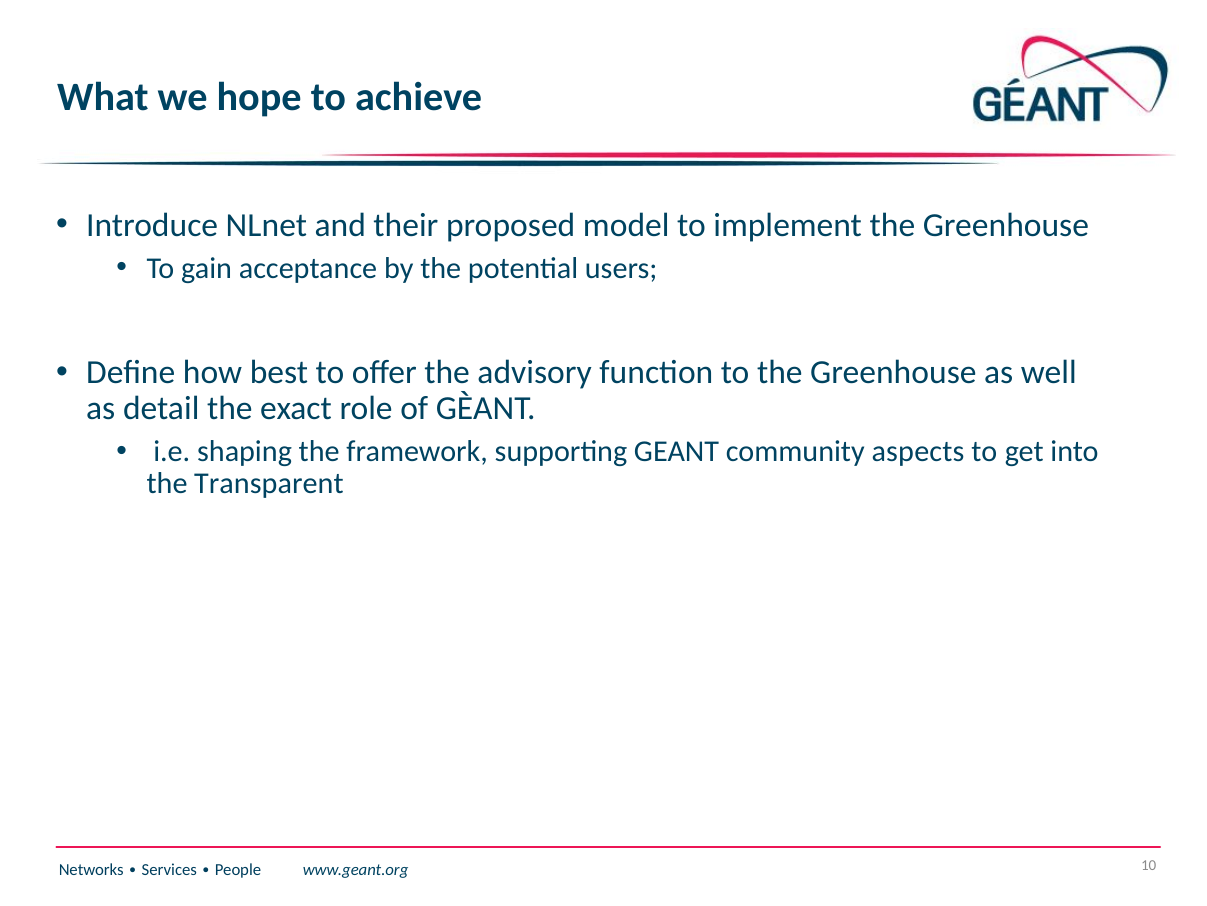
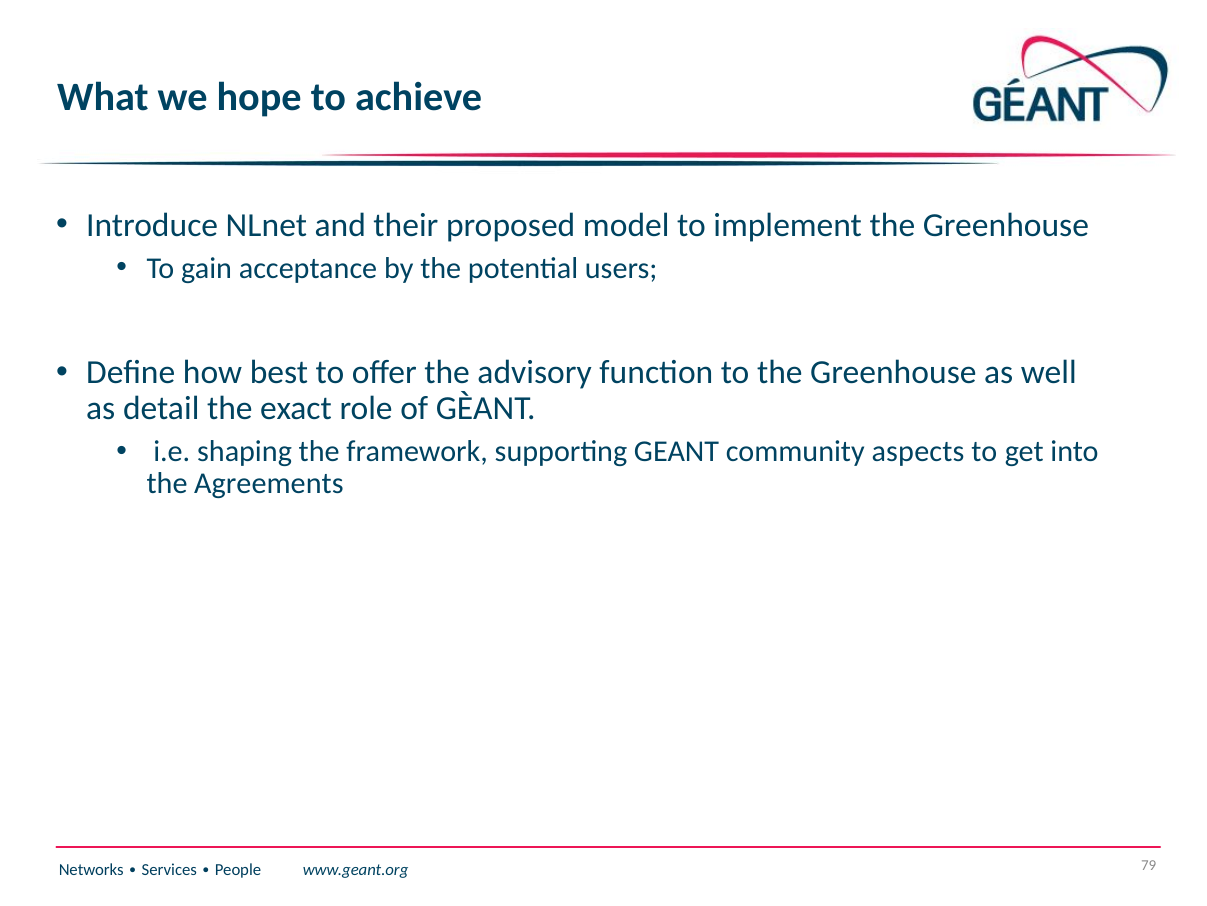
Transparent: Transparent -> Agreements
10: 10 -> 79
